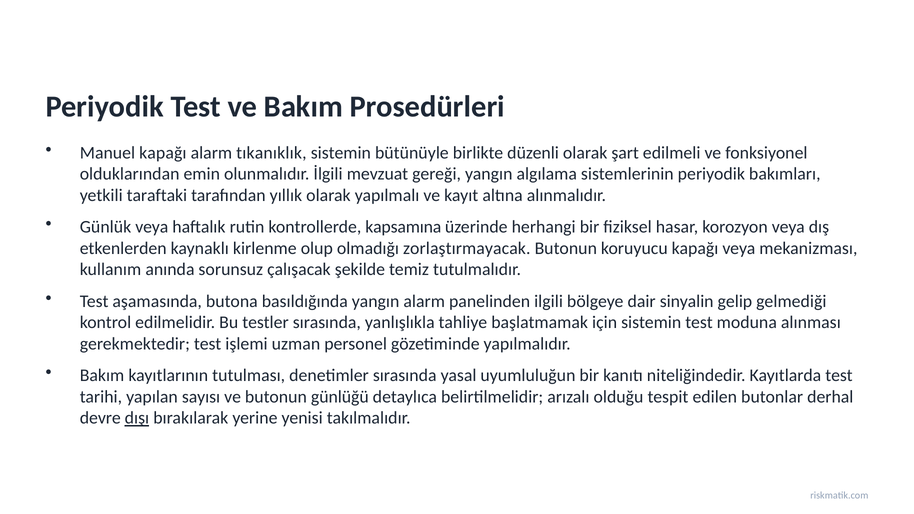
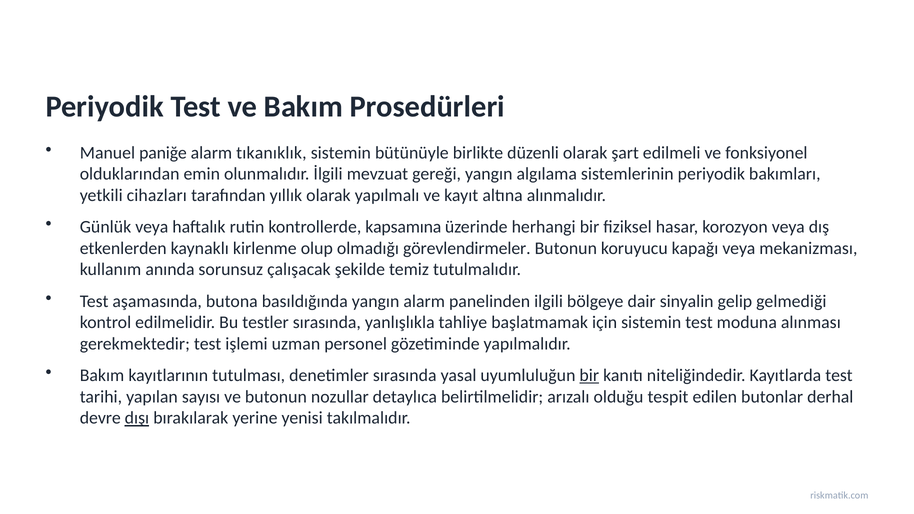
Manuel kapağı: kapağı -> paniğe
taraftaki: taraftaki -> cihazları
zorlaştırmayacak: zorlaştırmayacak -> görevlendirmeler
bir at (589, 375) underline: none -> present
günlüğü: günlüğü -> nozullar
